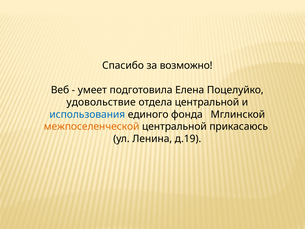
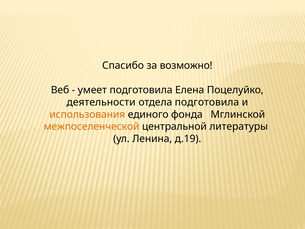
удовольствие: удовольствие -> деятельности
отдела центральной: центральной -> подготовила
использования colour: blue -> orange
прикасаюсь: прикасаюсь -> литературы
